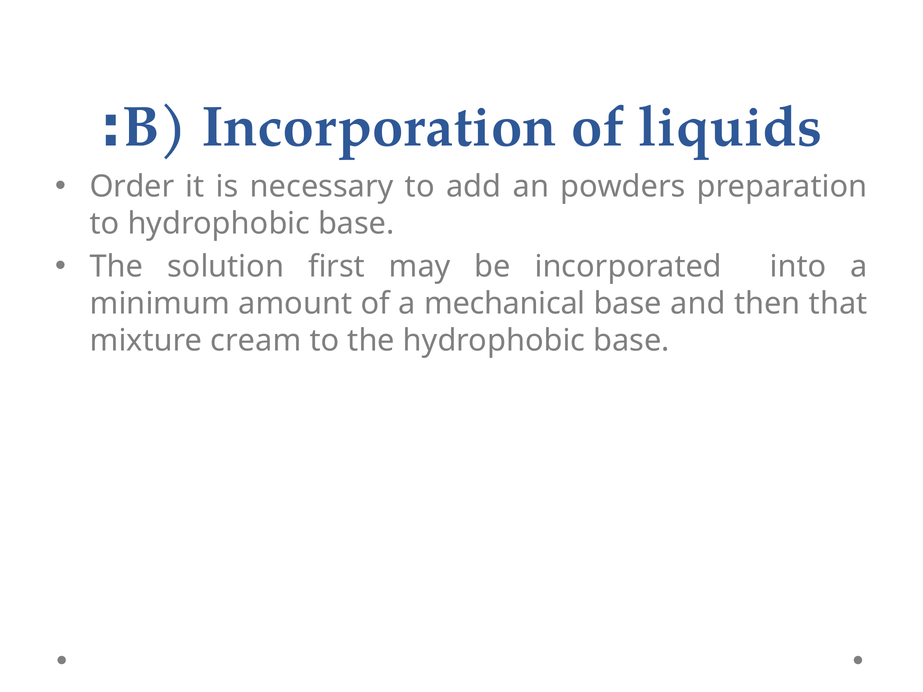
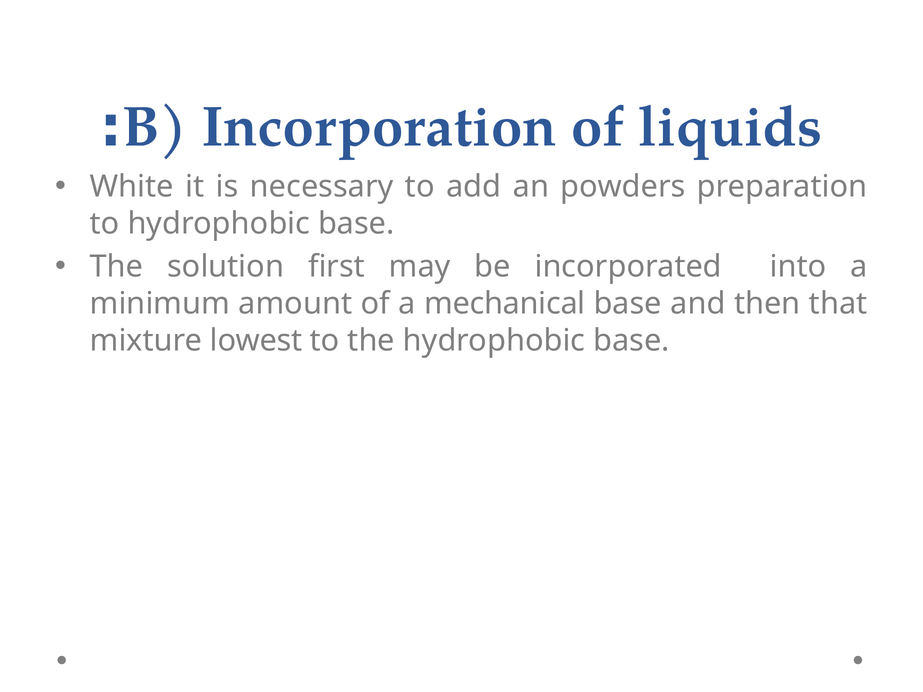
Order: Order -> White
cream: cream -> lowest
